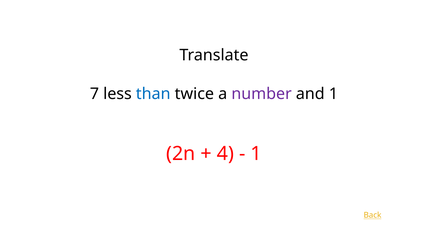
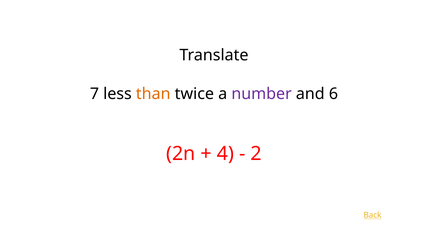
than colour: blue -> orange
and 1: 1 -> 6
1 at (256, 153): 1 -> 2
